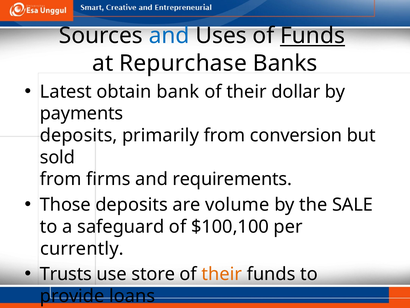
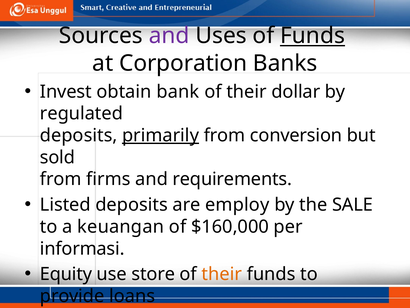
and at (169, 36) colour: blue -> purple
Repurchase: Repurchase -> Corporation
Latest: Latest -> Invest
payments: payments -> regulated
primarily underline: none -> present
Those: Those -> Listed
volume: volume -> employ
safeguard: safeguard -> keuangan
$100,100: $100,100 -> $160,000
currently: currently -> informasi
Trusts: Trusts -> Equity
